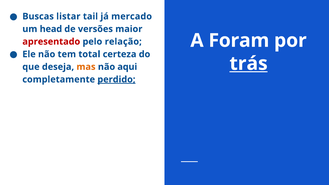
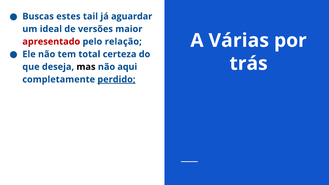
listar: listar -> estes
mercado: mercado -> aguardar
head: head -> ideal
Foram: Foram -> Várias
trás underline: present -> none
mas colour: orange -> black
